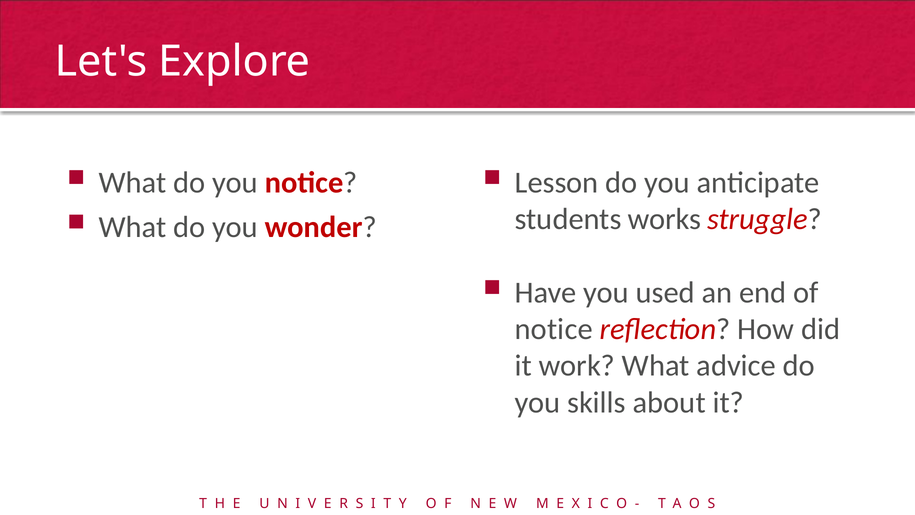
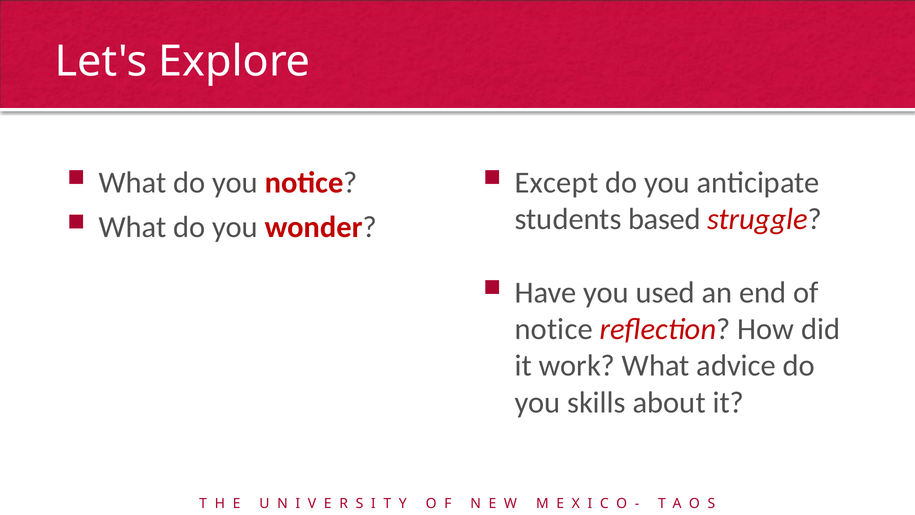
Lesson: Lesson -> Except
works: works -> based
